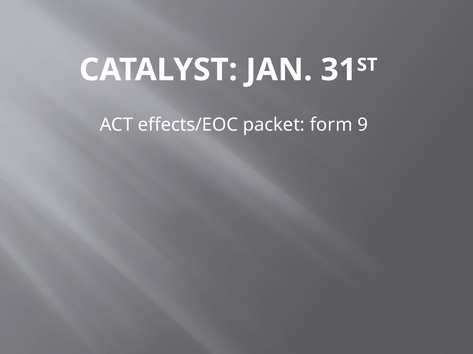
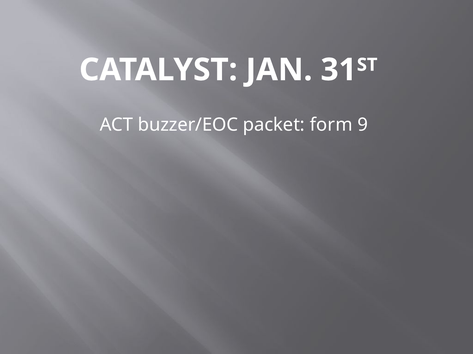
effects/EOC: effects/EOC -> buzzer/EOC
